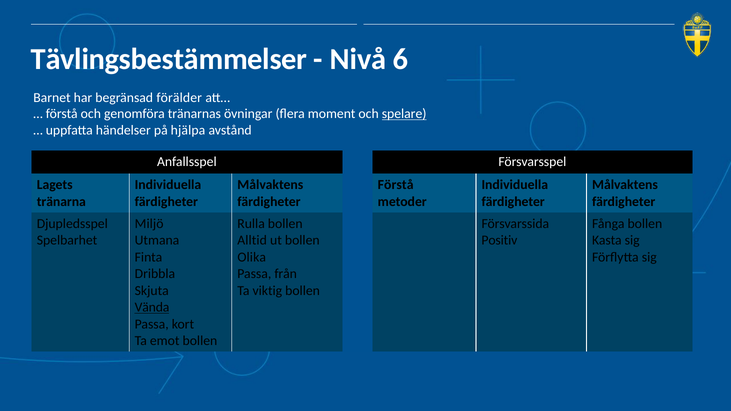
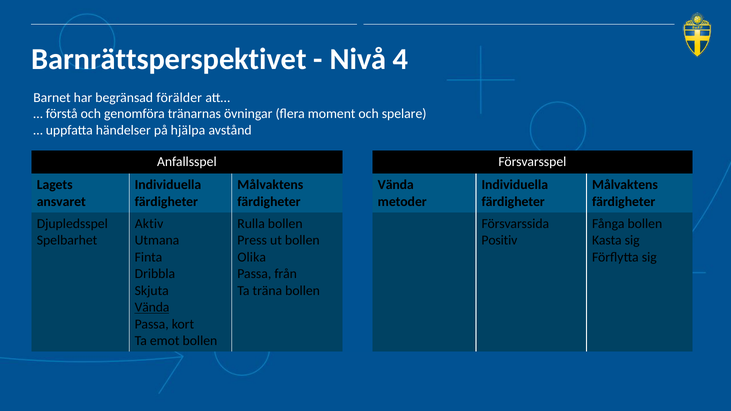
Tävlingsbestämmelser: Tävlingsbestämmelser -> Barnrättsperspektivet
6: 6 -> 4
spelare underline: present -> none
Förstå at (396, 185): Förstå -> Vända
tränarna: tränarna -> ansvaret
Miljö: Miljö -> Aktiv
Alltid: Alltid -> Press
viktig: viktig -> träna
